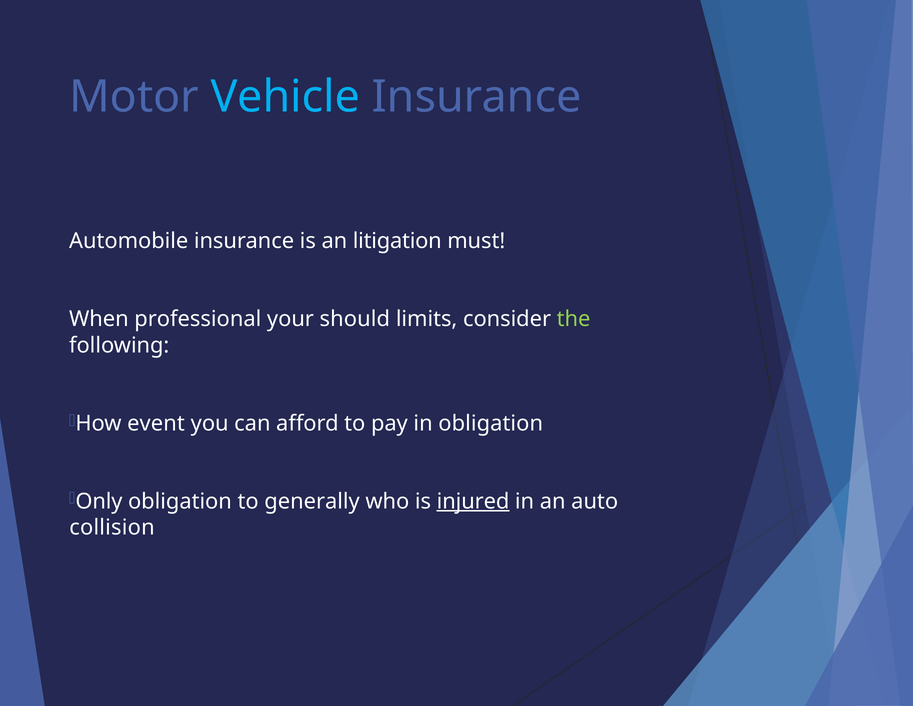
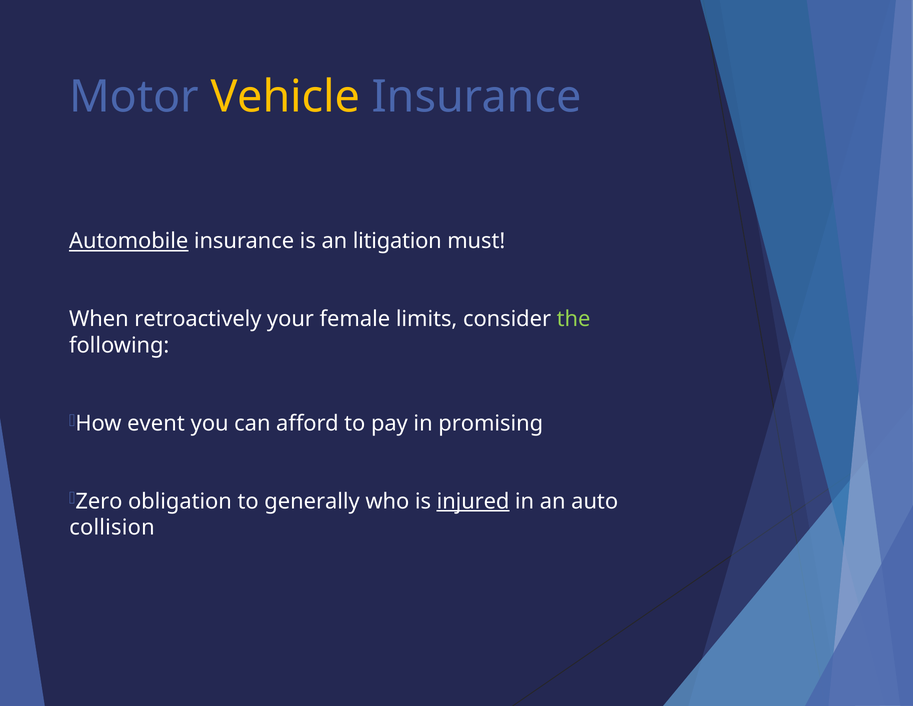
Vehicle colour: light blue -> yellow
Automobile underline: none -> present
professional: professional -> retroactively
should: should -> female
in obligation: obligation -> promising
Only: Only -> Zero
